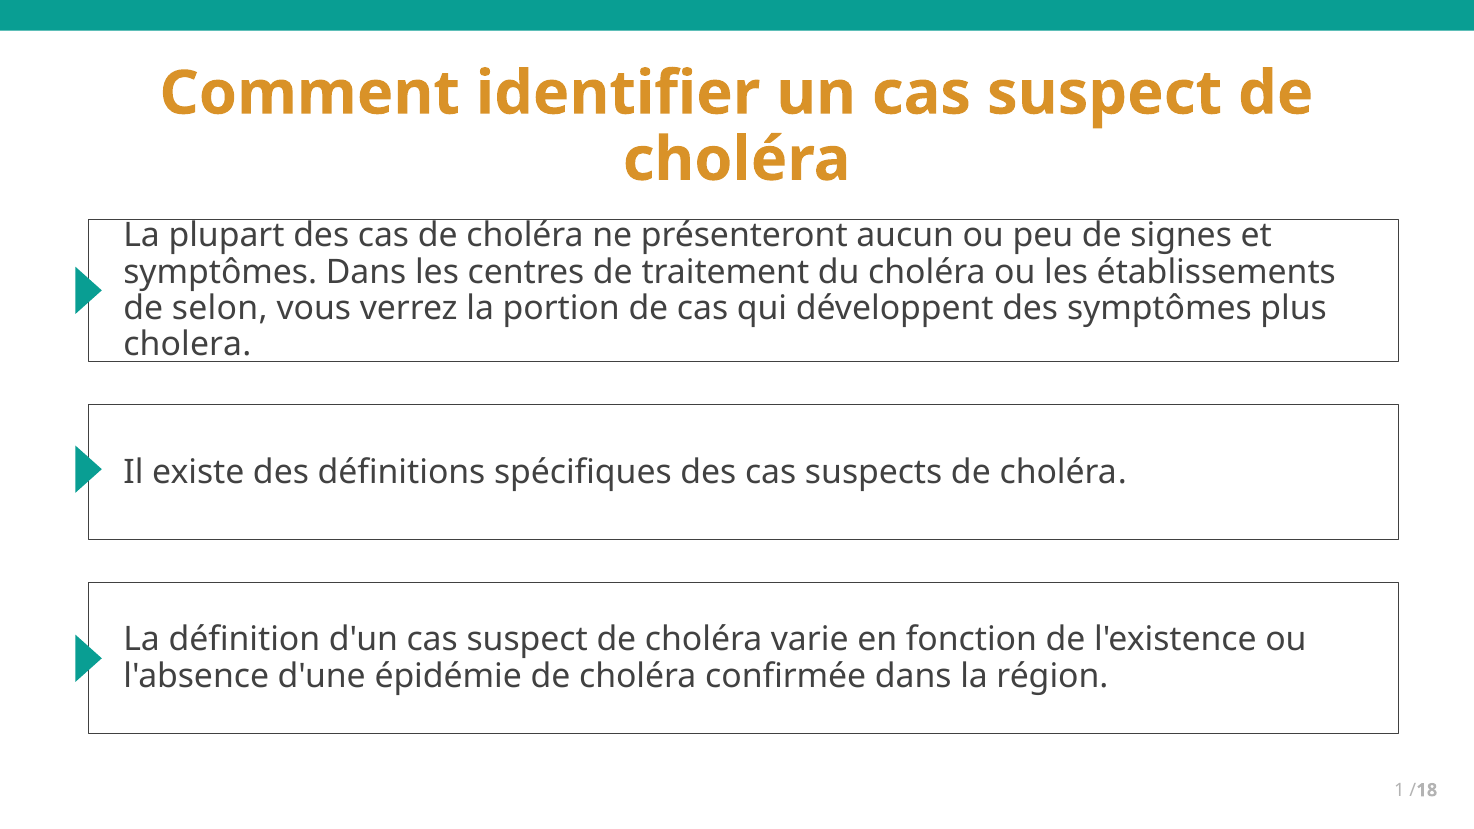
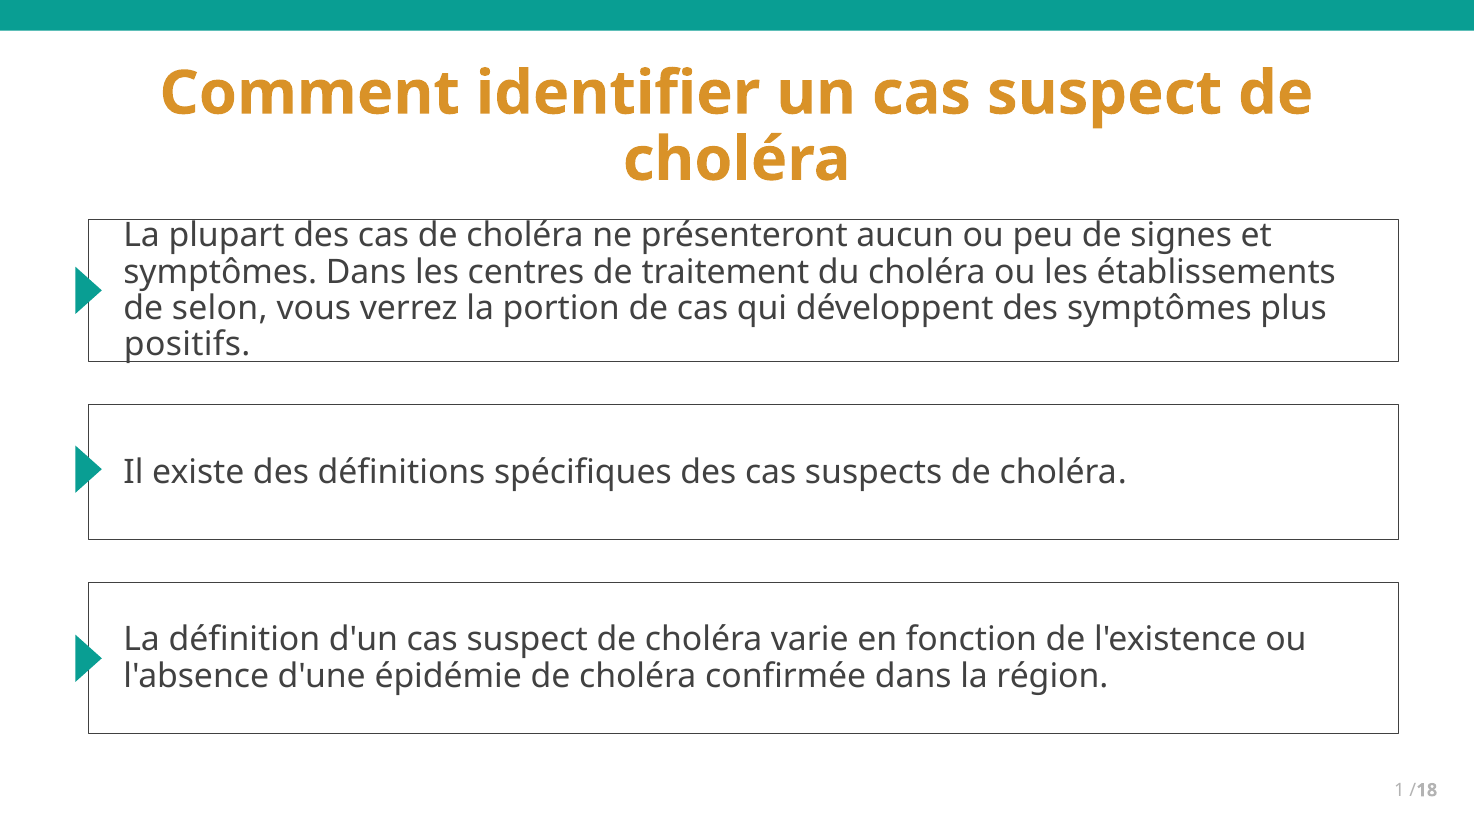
cholera: cholera -> positifs
